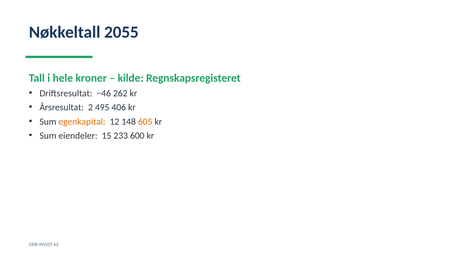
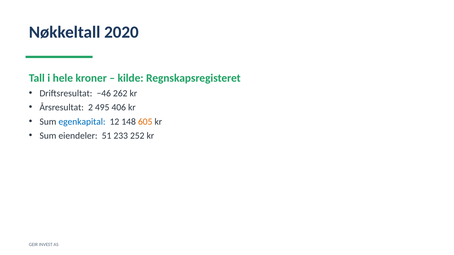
2055: 2055 -> 2020
egenkapital colour: orange -> blue
15: 15 -> 51
600: 600 -> 252
